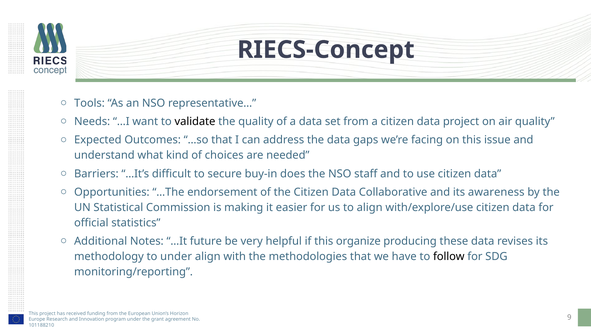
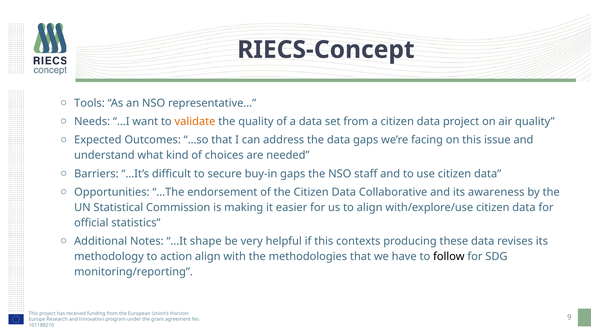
validate colour: black -> orange
buy-in does: does -> gaps
future: future -> shape
organize: organize -> contexts
to under: under -> action
